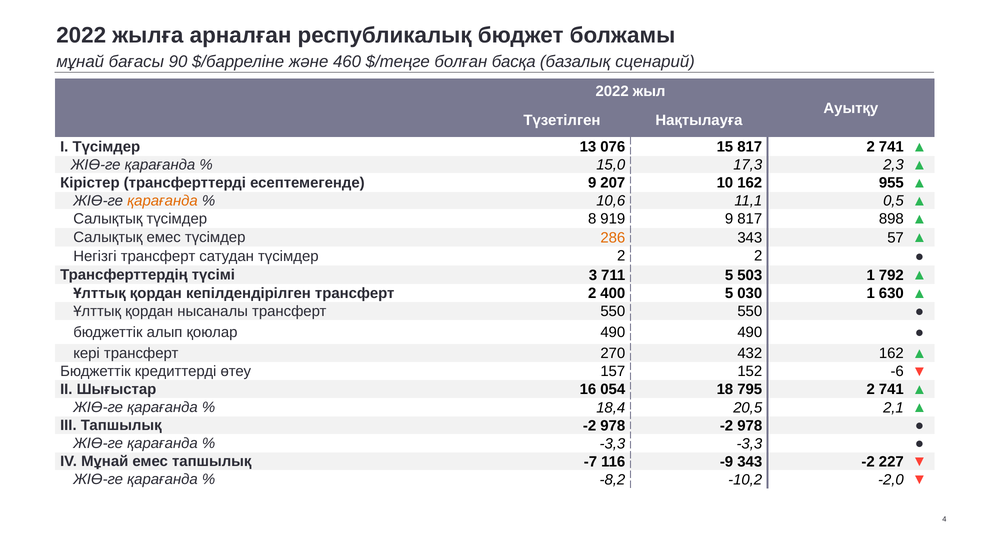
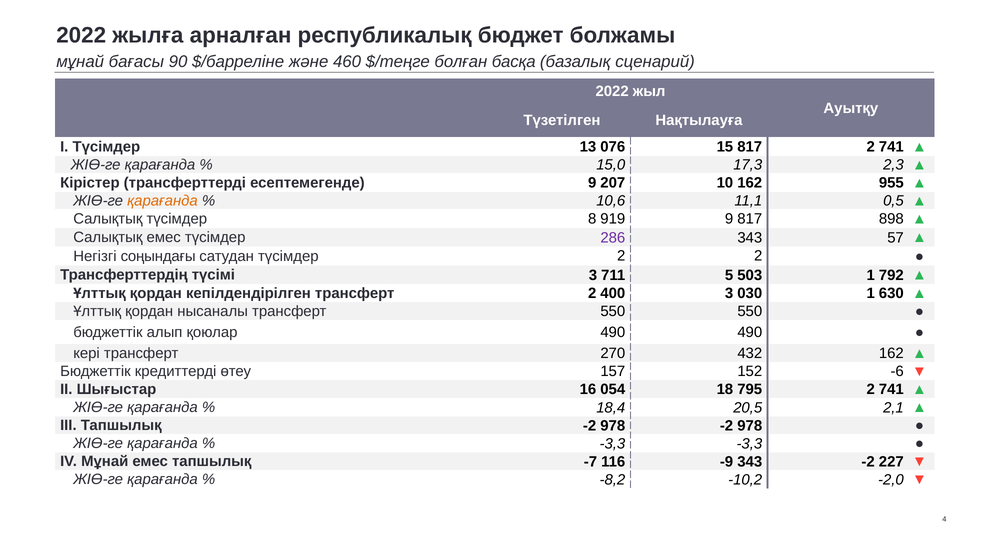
286 colour: orange -> purple
Негізгі трансферт: трансферт -> соңындағы
400 5: 5 -> 3
